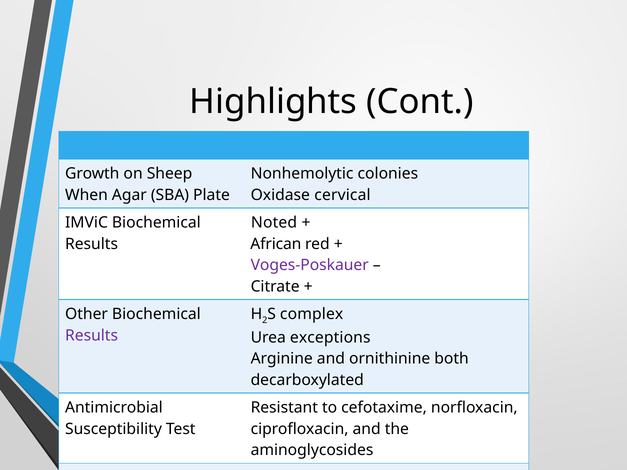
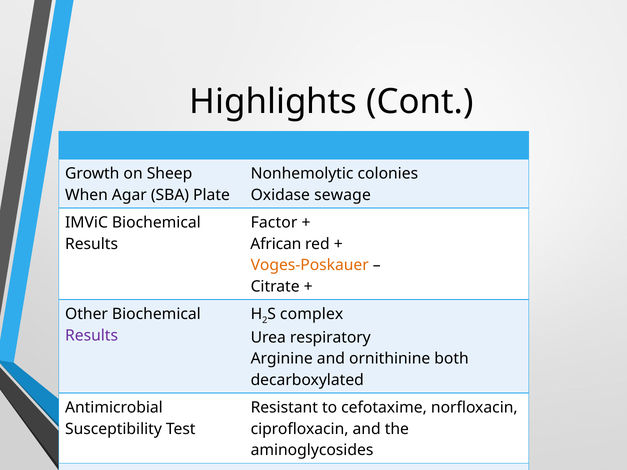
cervical: cervical -> sewage
Noted: Noted -> Factor
Voges-Poskauer colour: purple -> orange
exceptions: exceptions -> respiratory
